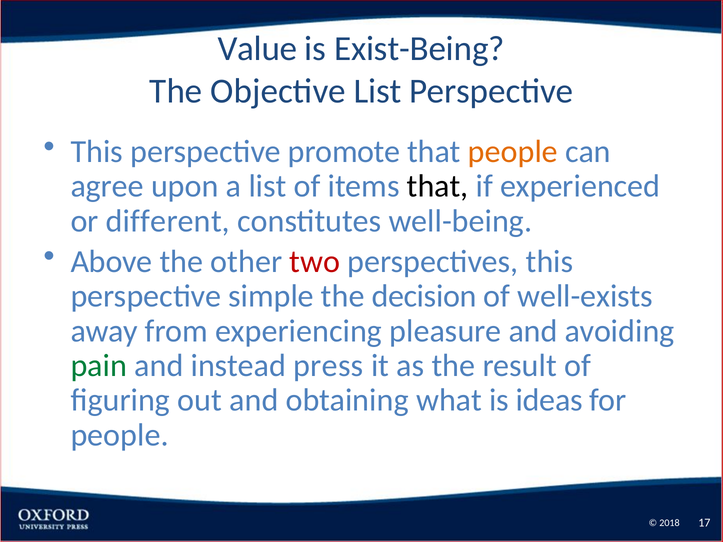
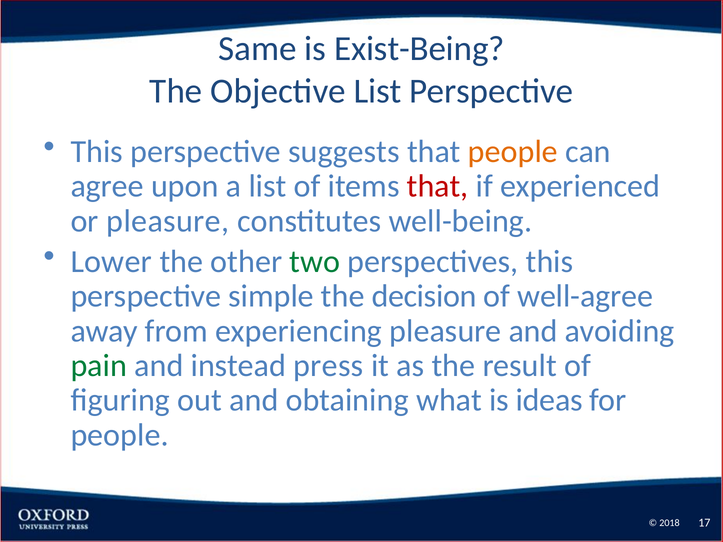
Value: Value -> Same
promote: promote -> suggests
that at (438, 186) colour: black -> red
or different: different -> pleasure
Above: Above -> Lower
two colour: red -> green
well-exists: well-exists -> well-agree
